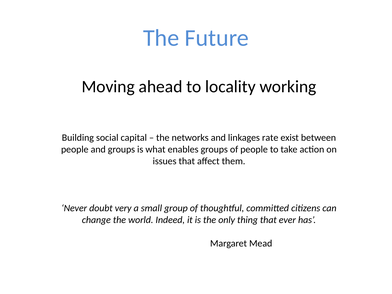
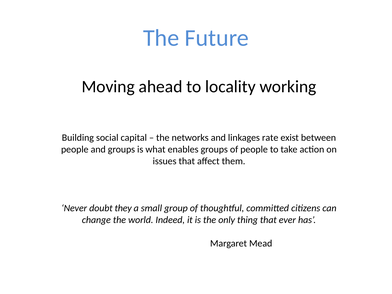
very: very -> they
